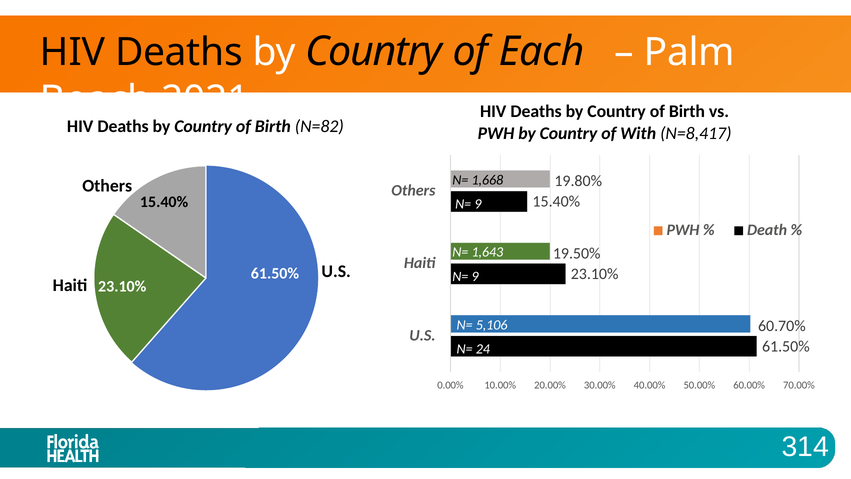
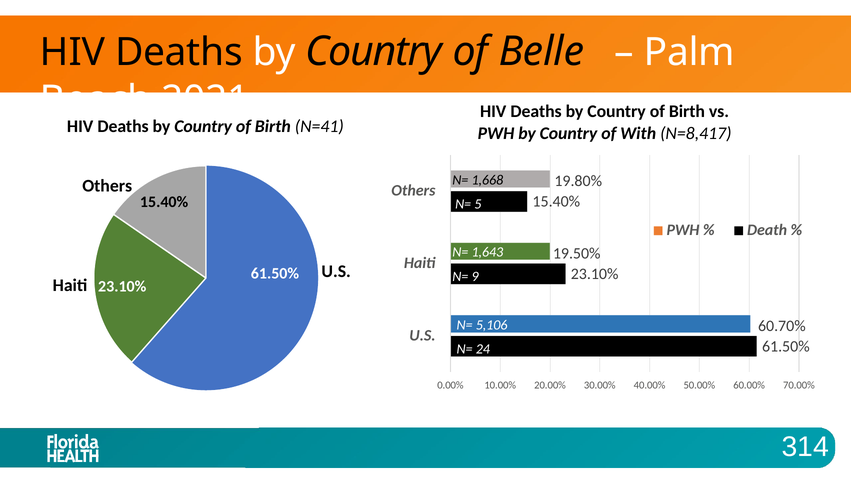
Each: Each -> Belle
N=82: N=82 -> N=41
9 at (478, 204): 9 -> 5
